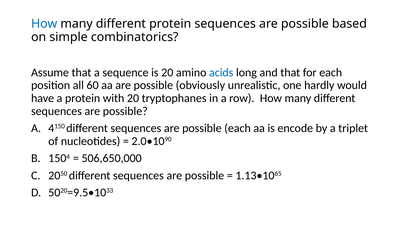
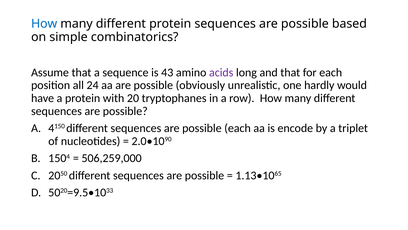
is 20: 20 -> 43
acids colour: blue -> purple
60: 60 -> 24
506,650,000: 506,650,000 -> 506,259,000
